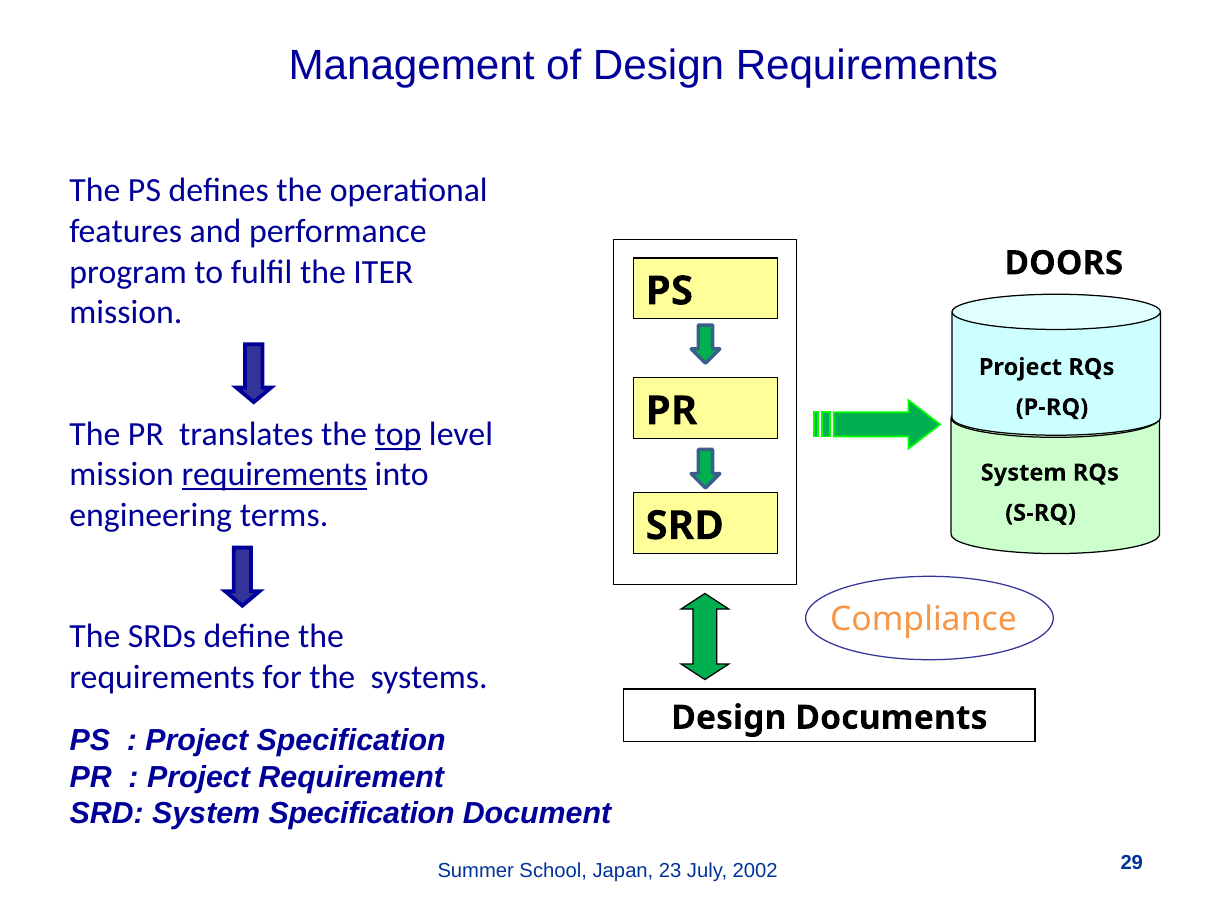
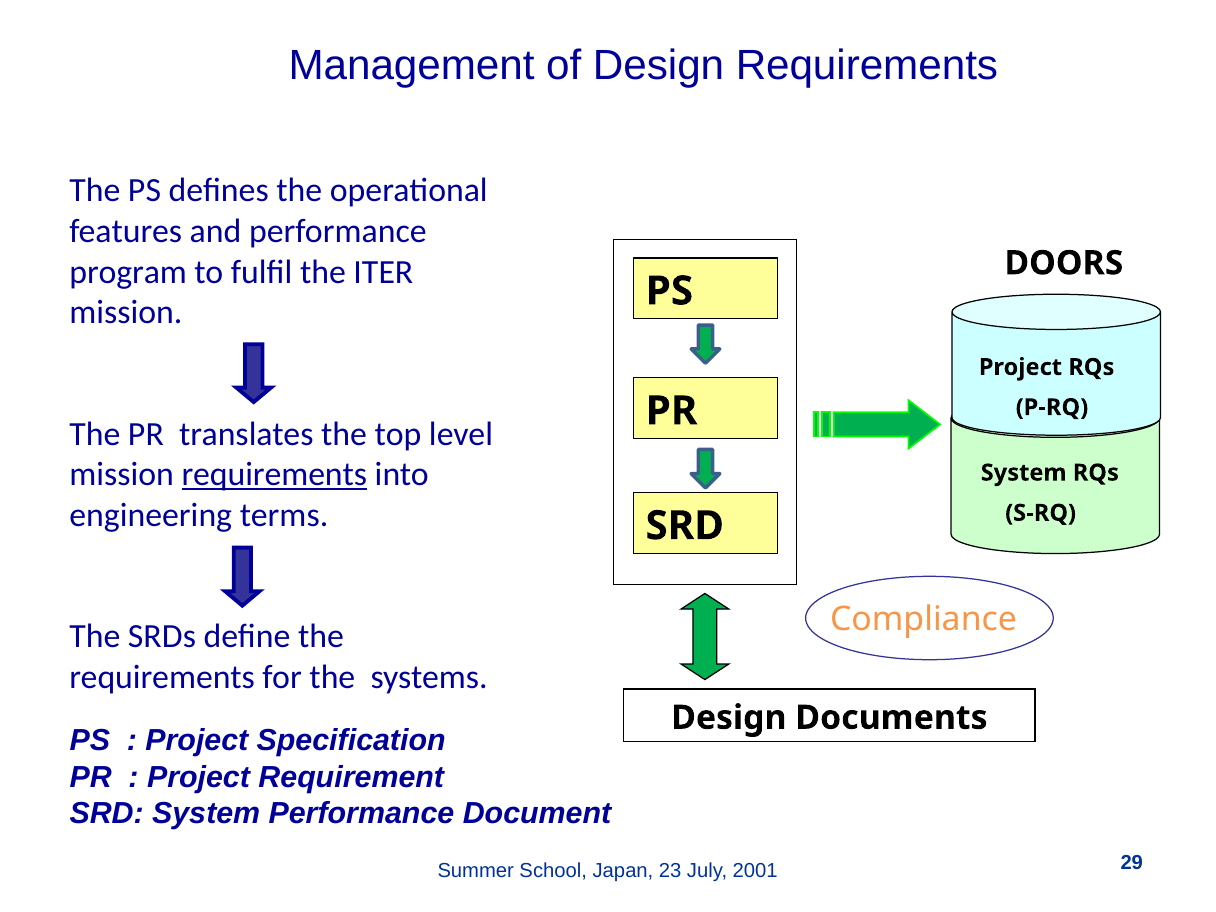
top underline: present -> none
System Specification: Specification -> Performance
2002: 2002 -> 2001
